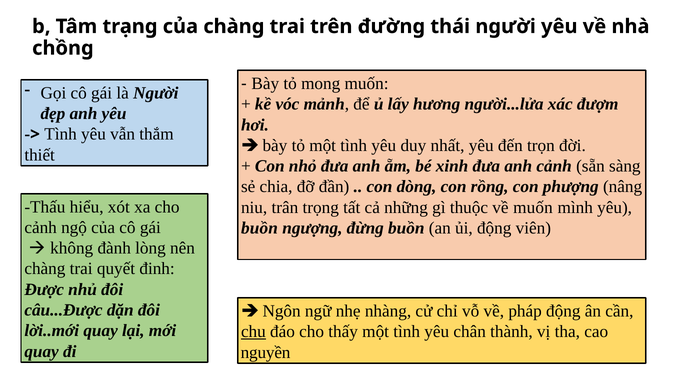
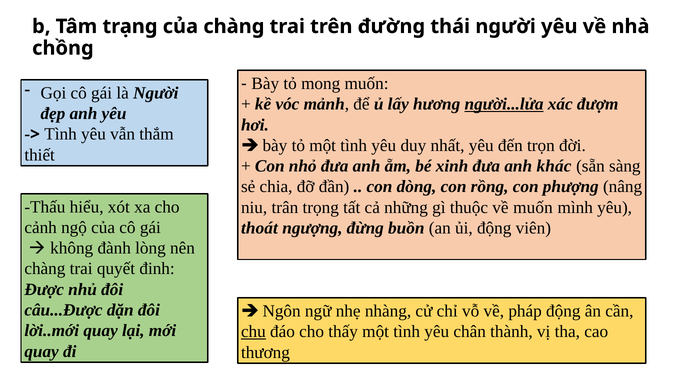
người...lửa underline: none -> present
anh cảnh: cảnh -> khác
buồn at (259, 228): buồn -> thoát
nguyền: nguyền -> thương
